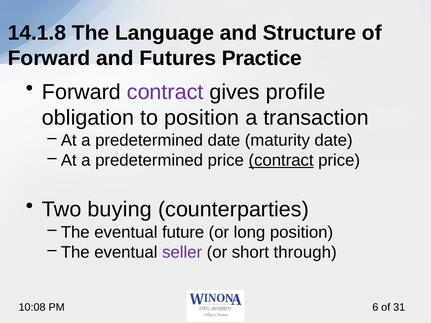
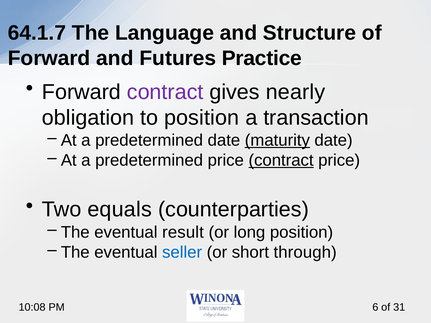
14.1.8: 14.1.8 -> 64.1.7
profile: profile -> nearly
maturity underline: none -> present
buying: buying -> equals
future: future -> result
seller colour: purple -> blue
